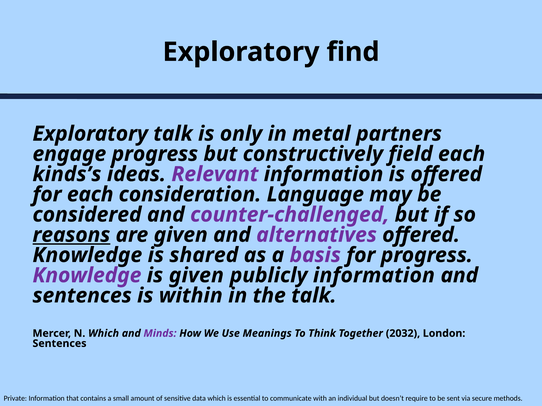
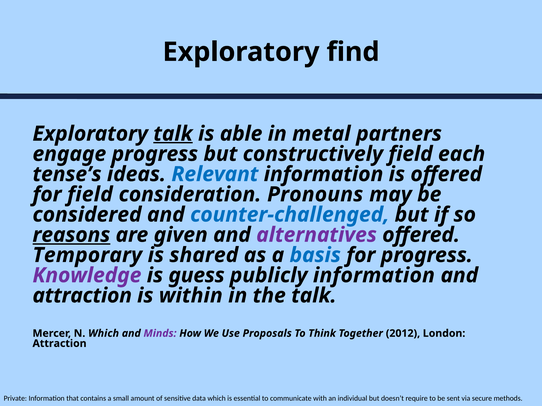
talk at (173, 134) underline: none -> present
only: only -> able
kinds’s: kinds’s -> tense’s
Relevant colour: purple -> blue
for each: each -> field
Language: Language -> Pronouns
counter-challenged colour: purple -> blue
Knowledge at (87, 255): Knowledge -> Temporary
basis colour: purple -> blue
is given: given -> guess
sentences at (82, 296): sentences -> attraction
Meanings: Meanings -> Proposals
2032: 2032 -> 2012
Sentences at (60, 344): Sentences -> Attraction
